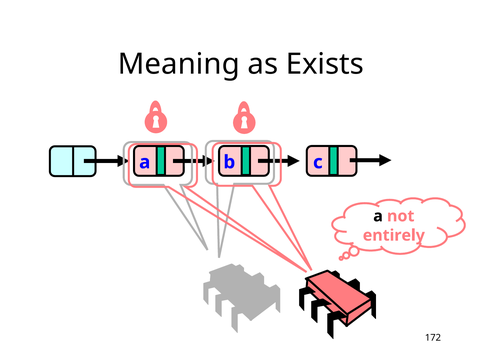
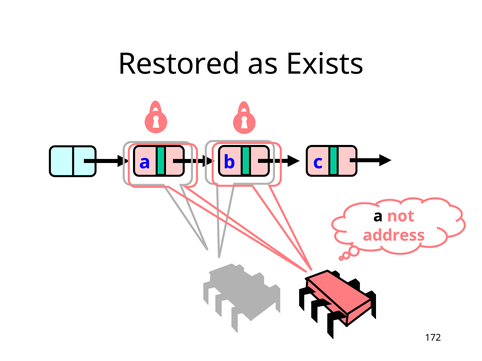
Meaning: Meaning -> Restored
entirely: entirely -> address
